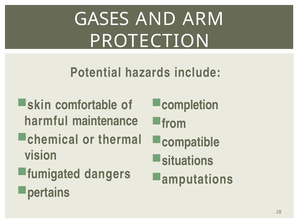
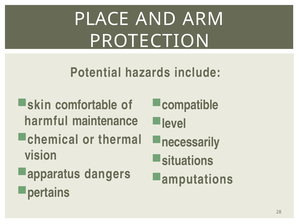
GASES: GASES -> PLACE
completion: completion -> compatible
from: from -> level
compatible: compatible -> necessarily
fumigated: fumigated -> apparatus
